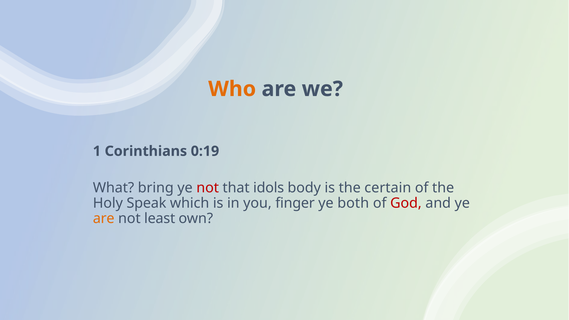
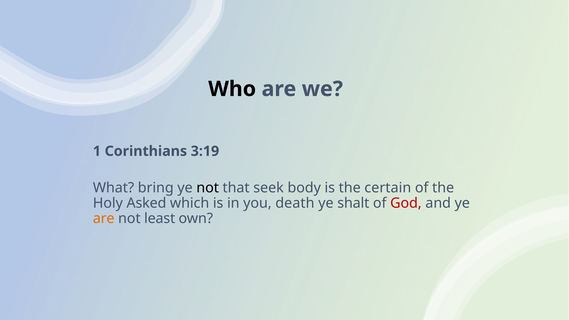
Who colour: orange -> black
0:19: 0:19 -> 3:19
not at (208, 188) colour: red -> black
idols: idols -> seek
Speak: Speak -> Asked
finger: finger -> death
both: both -> shalt
